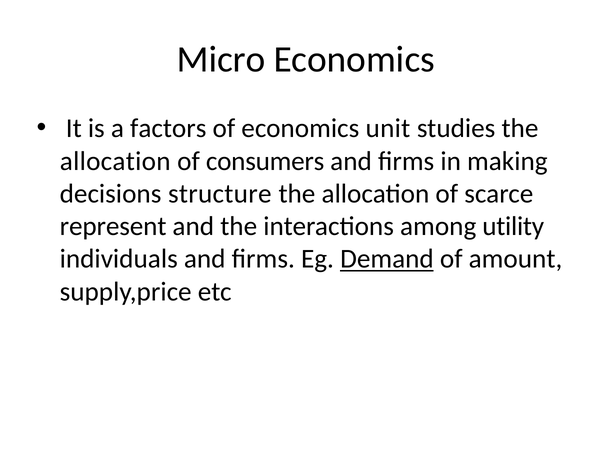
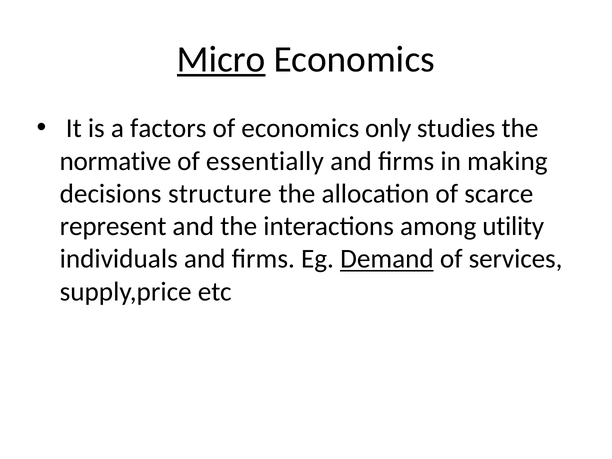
Micro underline: none -> present
unit: unit -> only
allocation at (115, 161): allocation -> normative
consumers: consumers -> essentially
amount: amount -> services
